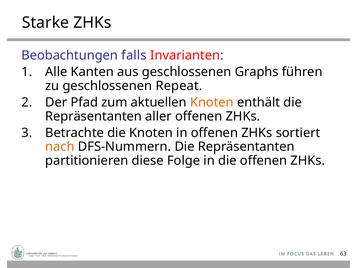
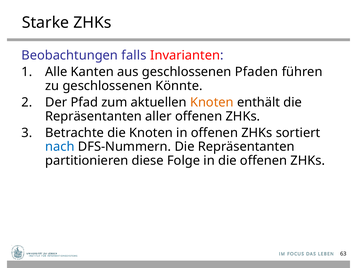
Graphs: Graphs -> Pfaden
Repeat: Repeat -> Könnte
nach colour: orange -> blue
